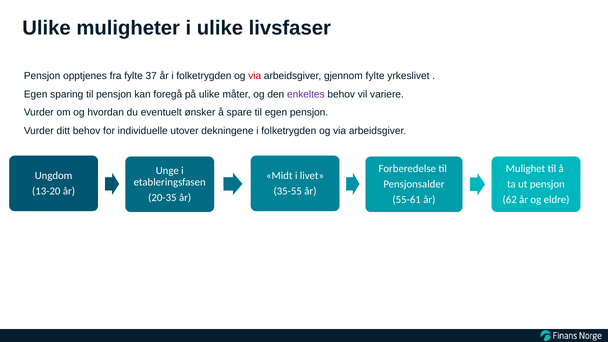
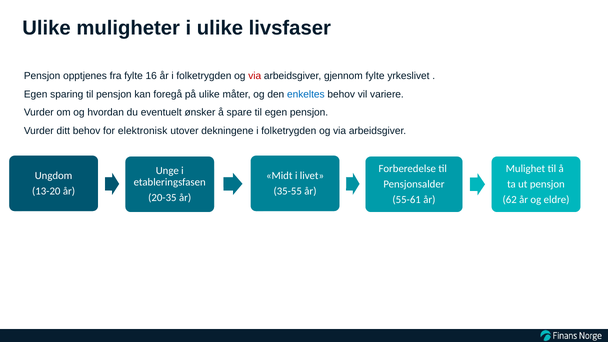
37: 37 -> 16
enkeltes colour: purple -> blue
individuelle: individuelle -> elektronisk
